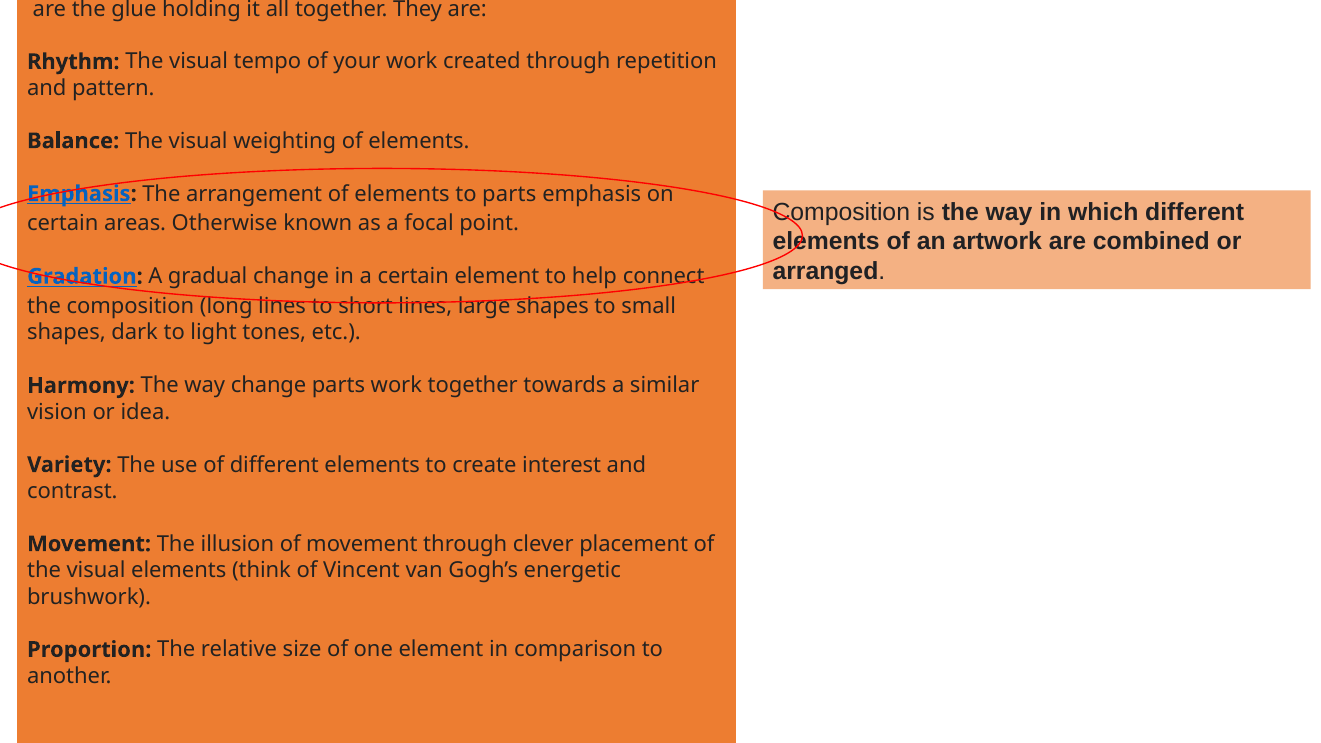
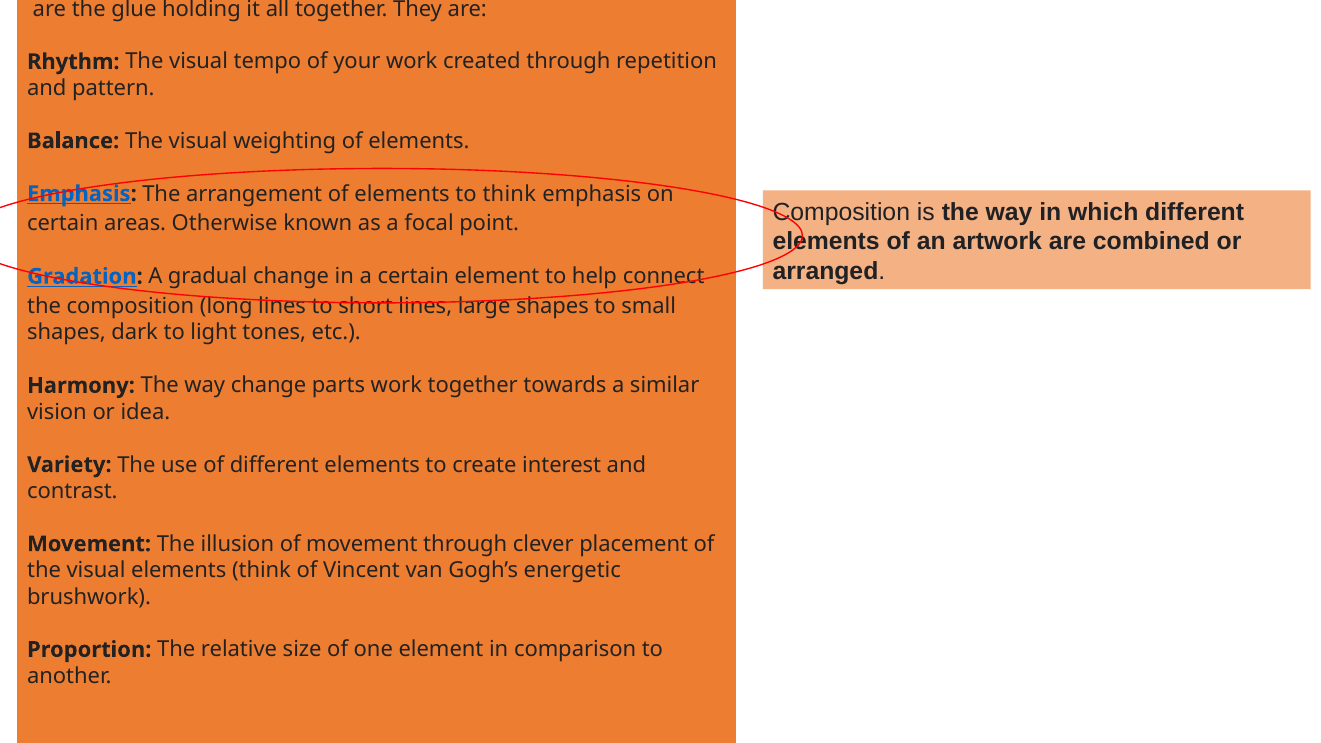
to parts: parts -> think
